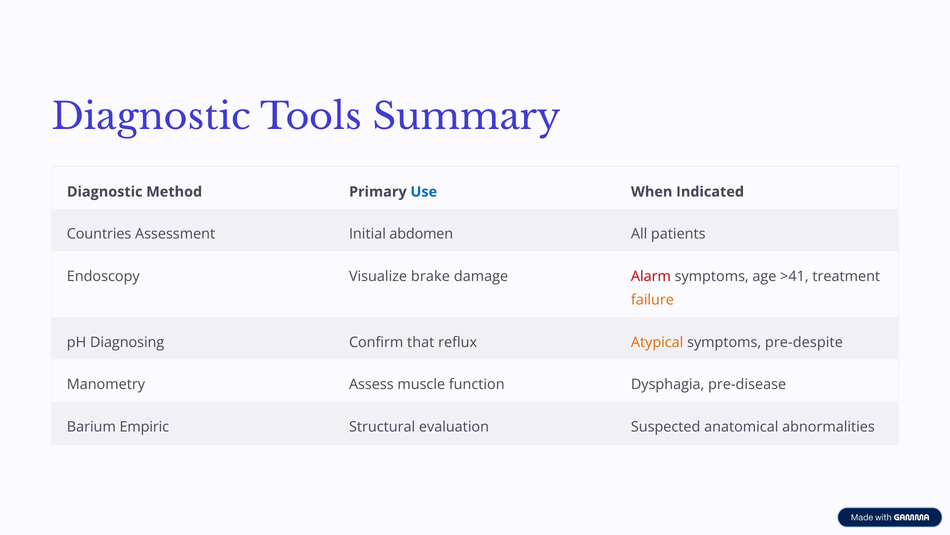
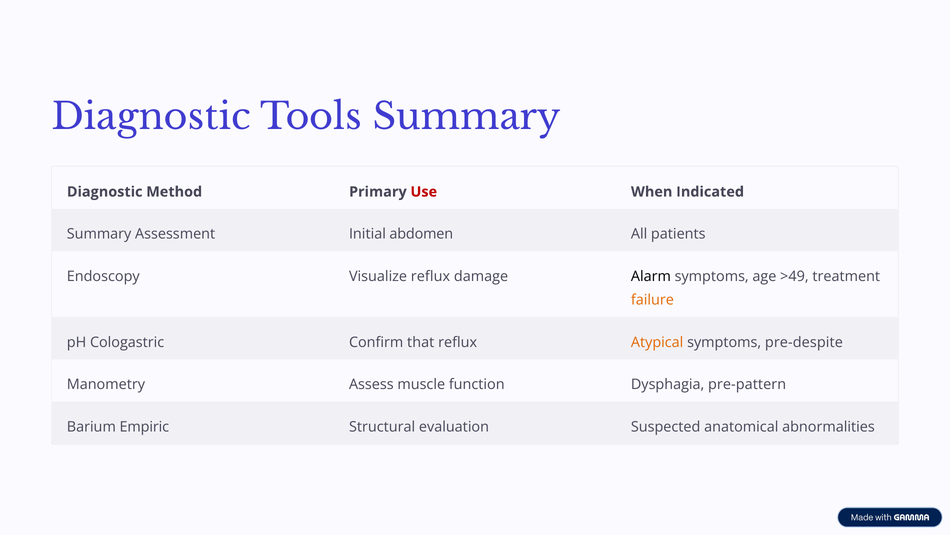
Use colour: blue -> red
Countries at (99, 234): Countries -> Summary
Visualize brake: brake -> reflux
Alarm colour: red -> black
>41: >41 -> >49
Diagnosing: Diagnosing -> Cologastric
pre-disease: pre-disease -> pre-pattern
